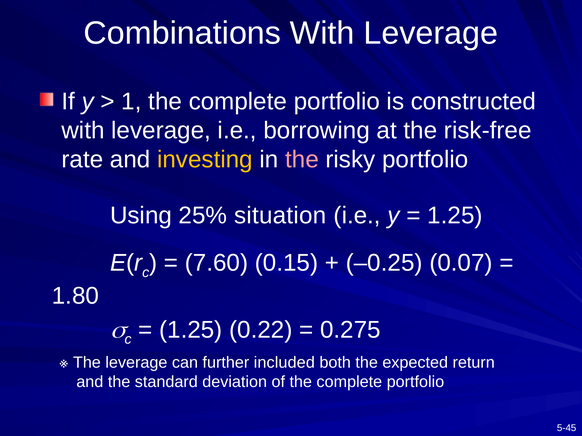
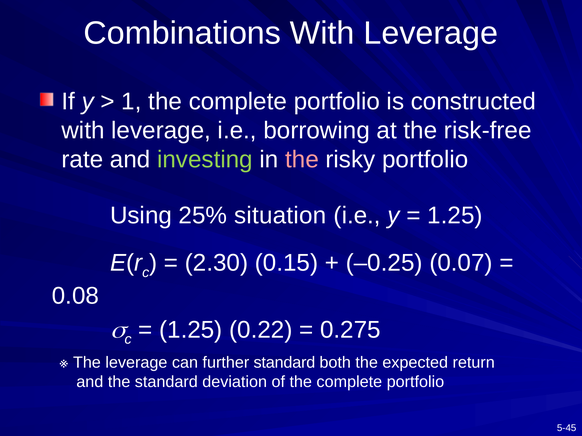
investing colour: yellow -> light green
7.60: 7.60 -> 2.30
1.80: 1.80 -> 0.08
further included: included -> standard
